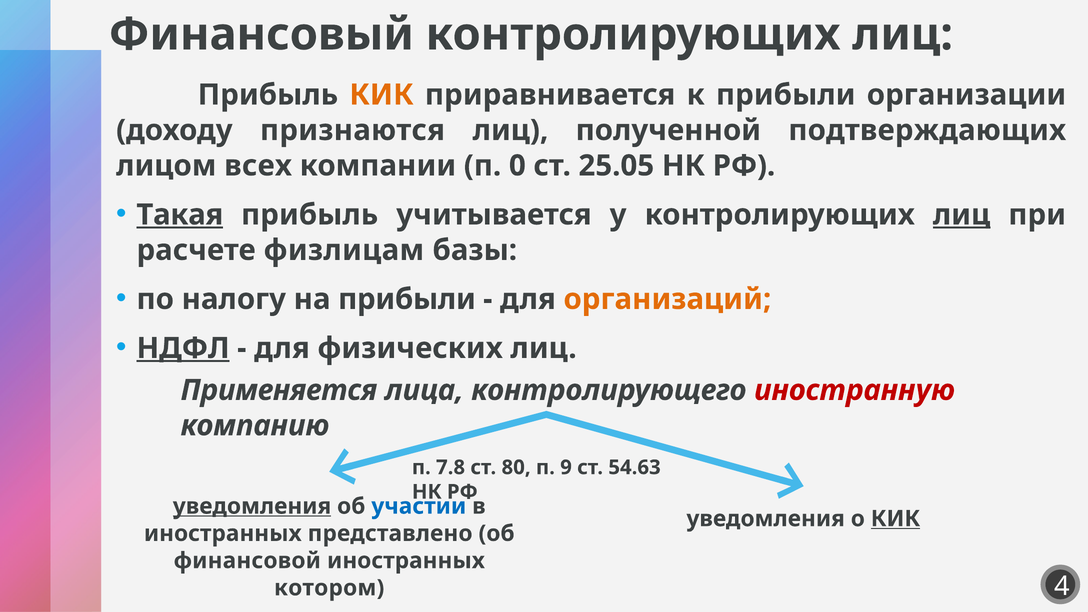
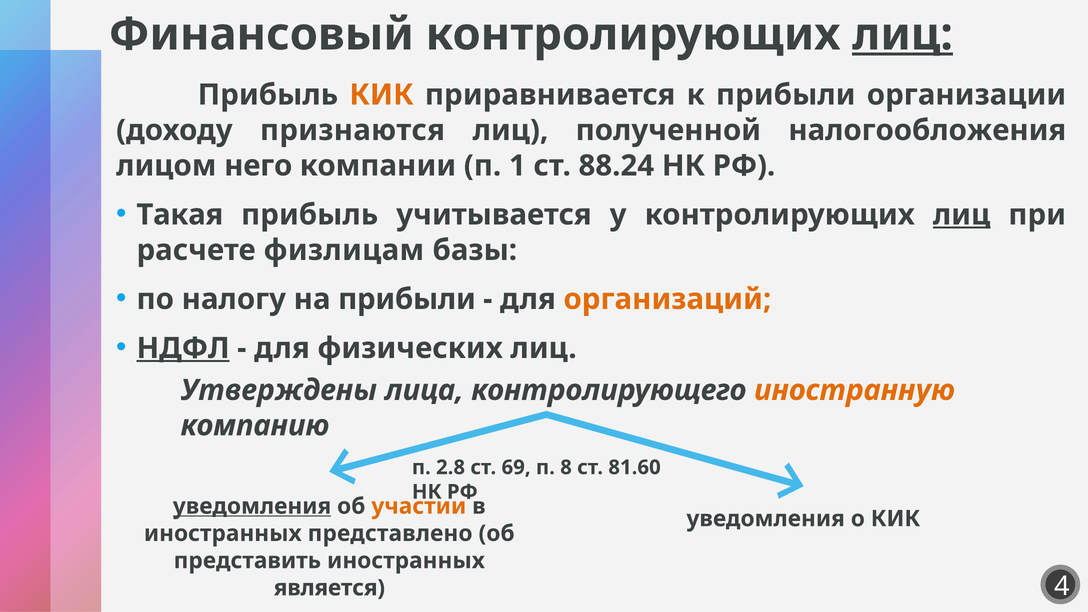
лиц at (903, 34) underline: none -> present
подтверждающих: подтверждающих -> налогообложения
всех: всех -> него
0: 0 -> 1
25.05: 25.05 -> 88.24
Такая underline: present -> none
Применяется: Применяется -> Утверждены
иностранную colour: red -> orange
7.8: 7.8 -> 2.8
80: 80 -> 69
9: 9 -> 8
54.63: 54.63 -> 81.60
участии colour: blue -> orange
КИК at (895, 519) underline: present -> none
финансовой: финансовой -> представить
котором: котором -> является
